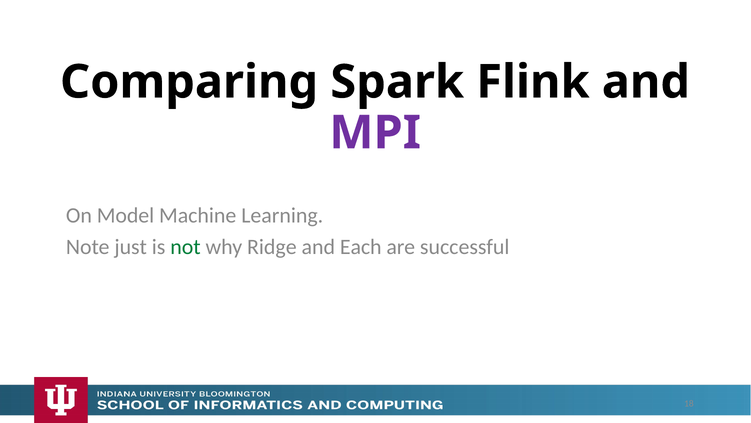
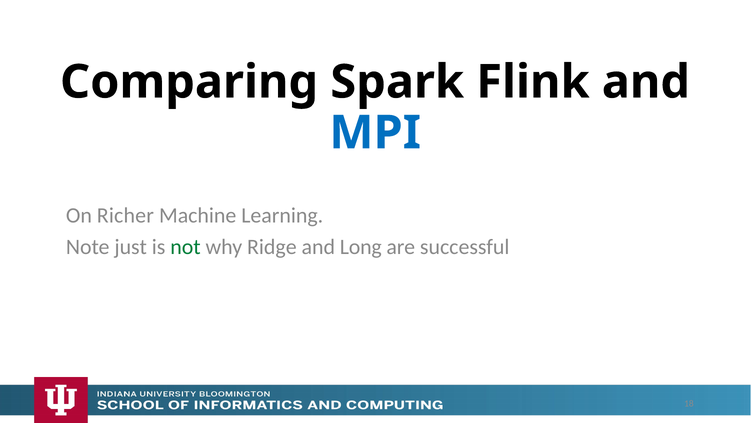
MPI colour: purple -> blue
Model: Model -> Richer
Each: Each -> Long
